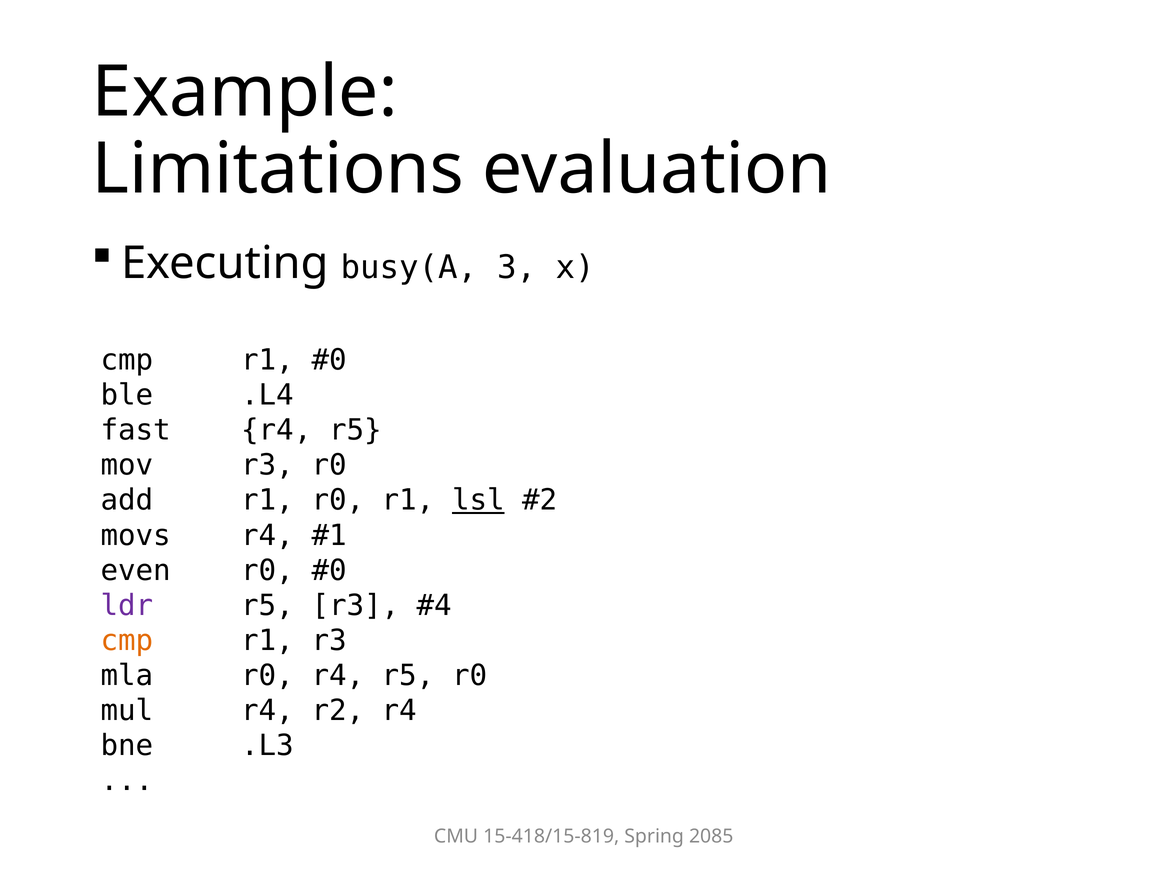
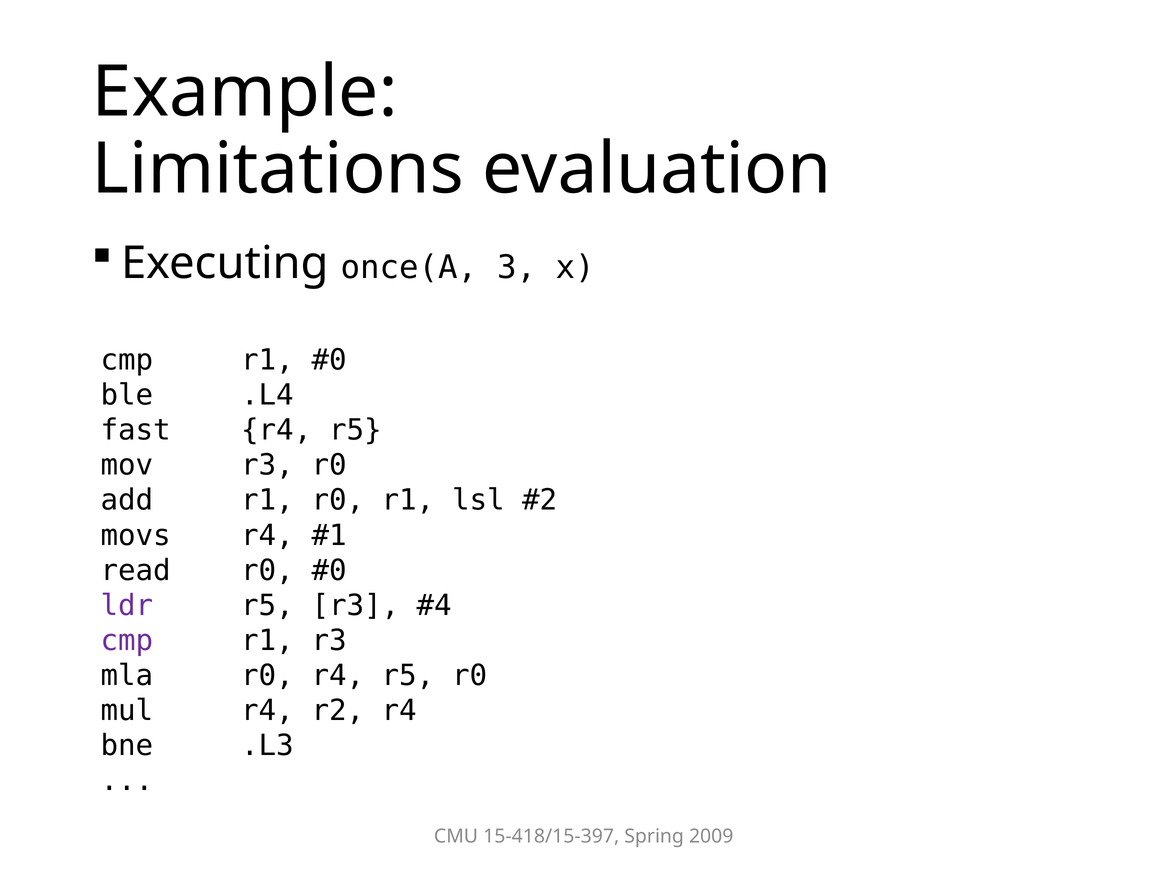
busy(A: busy(A -> once(A
lsl underline: present -> none
even: even -> read
cmp at (127, 640) colour: orange -> purple
15-418/15-819: 15-418/15-819 -> 15-418/15-397
2085: 2085 -> 2009
